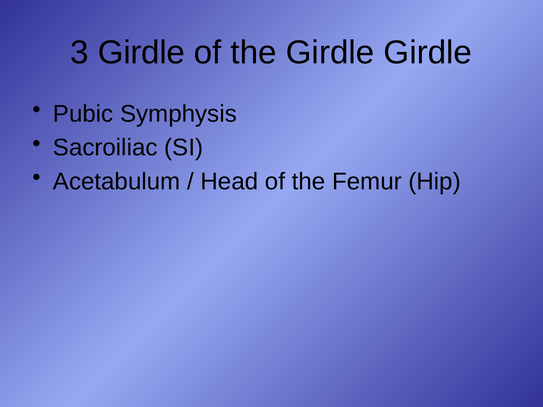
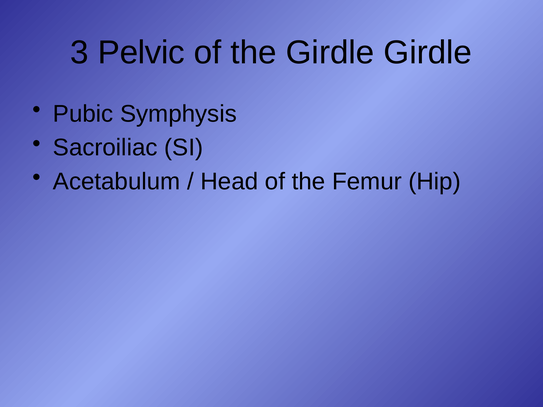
3 Girdle: Girdle -> Pelvic
